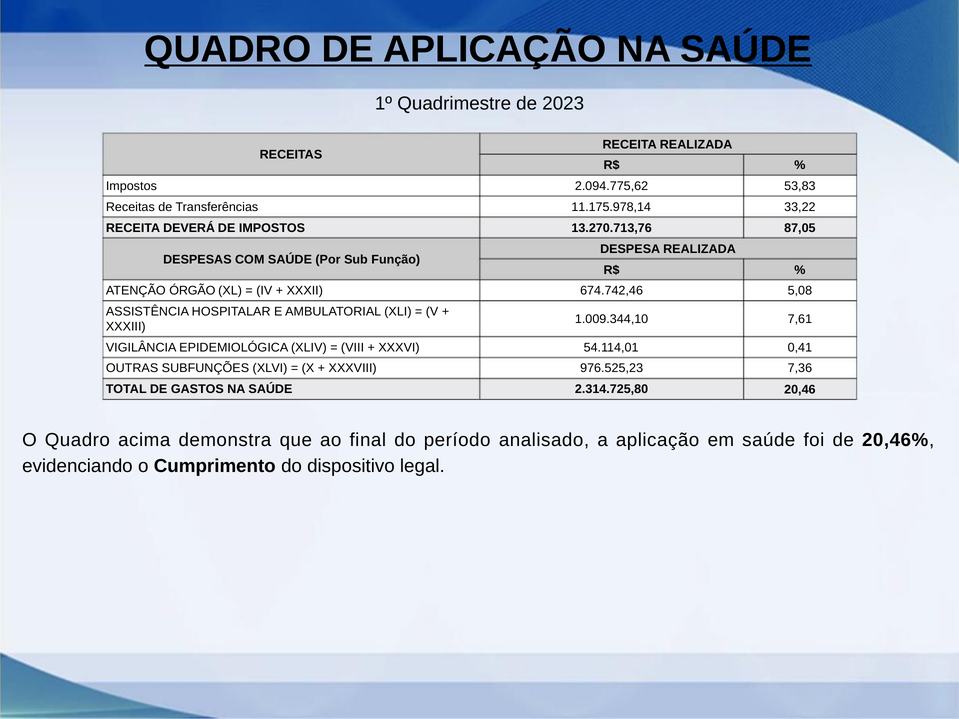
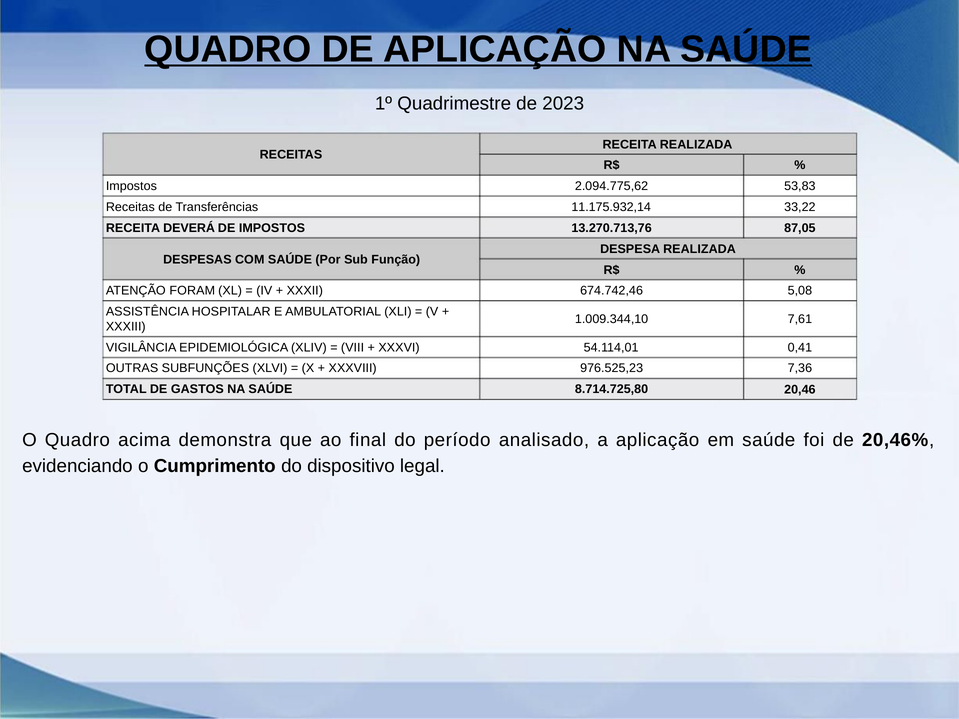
11.175.978,14: 11.175.978,14 -> 11.175.932,14
ÓRGÃO: ÓRGÃO -> FORAM
2.314.725,80: 2.314.725,80 -> 8.714.725,80
